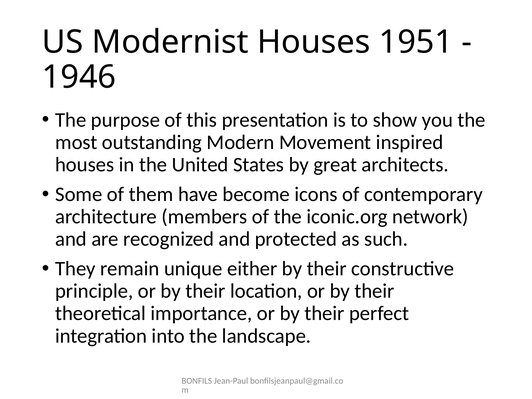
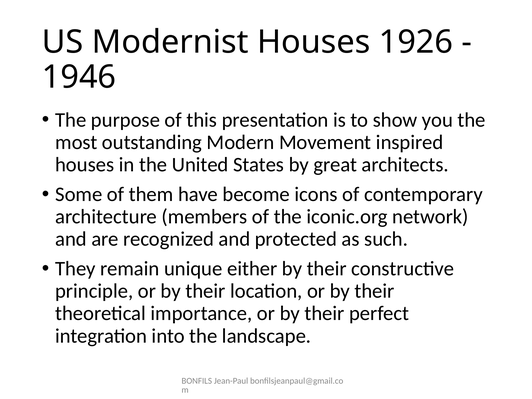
1951: 1951 -> 1926
